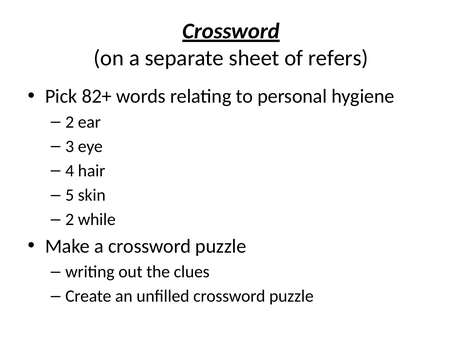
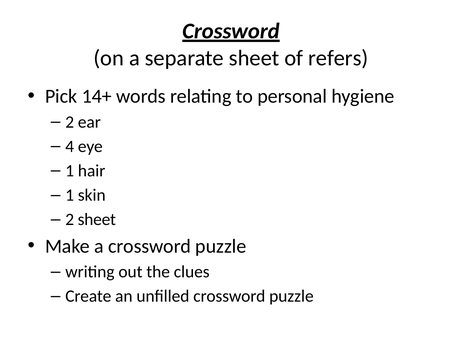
82+: 82+ -> 14+
3: 3 -> 4
4 at (70, 171): 4 -> 1
5 at (70, 195): 5 -> 1
2 while: while -> sheet
